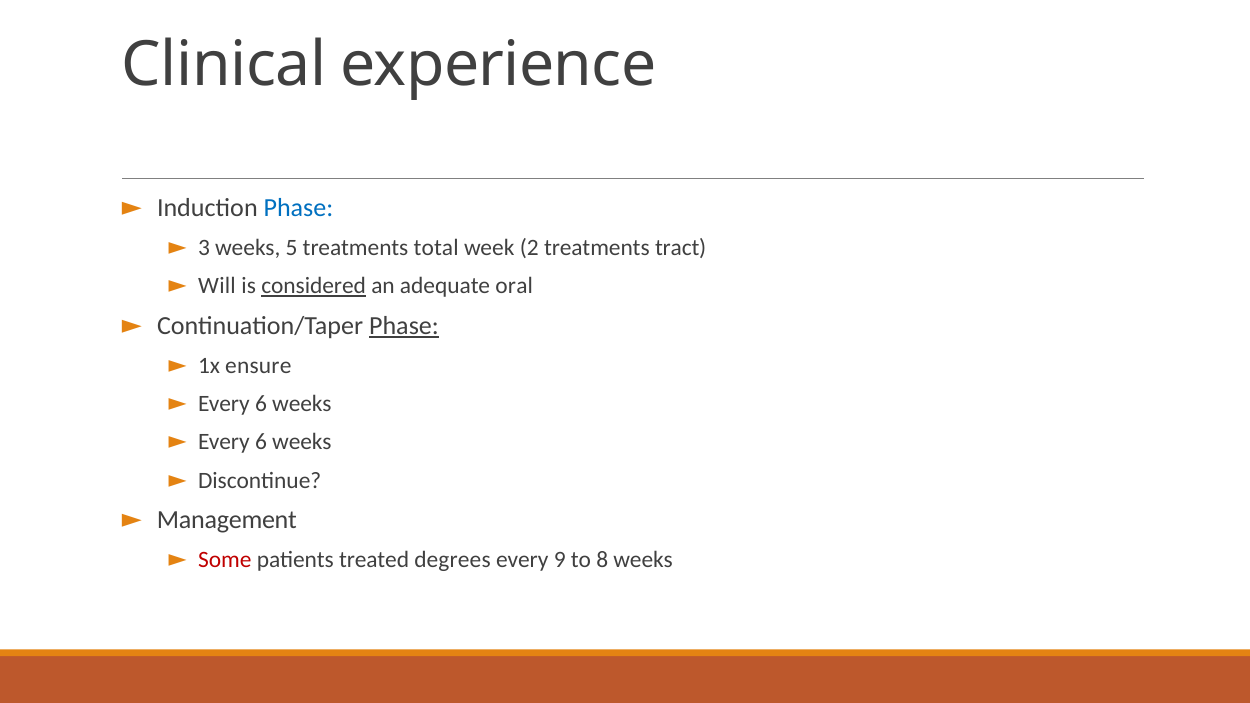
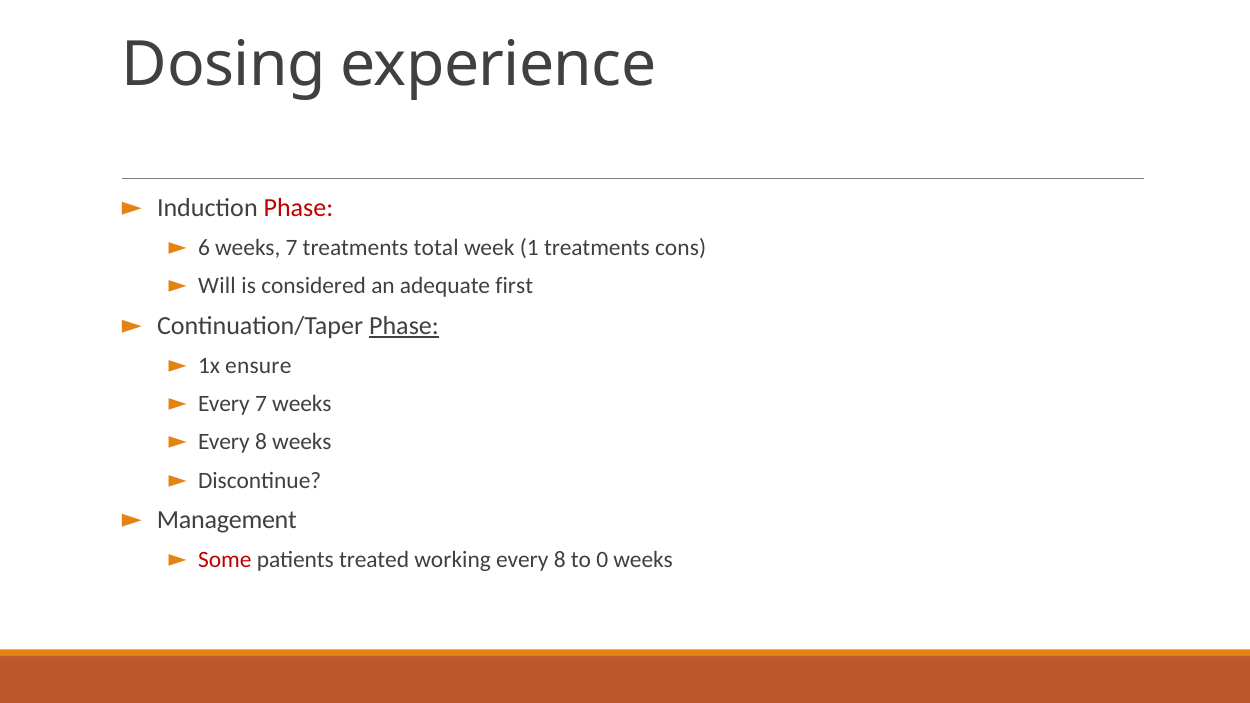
Clinical: Clinical -> Dosing
Phase at (298, 208) colour: blue -> red
3: 3 -> 6
weeks 5: 5 -> 7
2: 2 -> 1
tract: tract -> cons
considered underline: present -> none
oral: oral -> first
6 at (261, 404): 6 -> 7
6 at (261, 442): 6 -> 8
degrees: degrees -> working
9 at (560, 560): 9 -> 8
8: 8 -> 0
